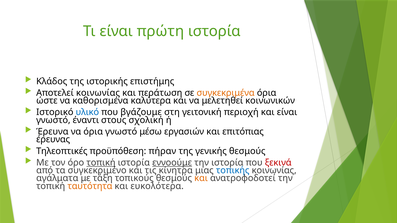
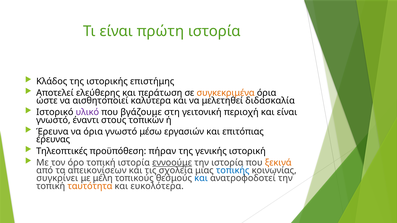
Αποτελεί κοινωνίας: κοινωνίας -> ελεύθερης
καθορισμένα: καθορισμένα -> αισθητοποιεί
κοινωνικών: κοινωνικών -> διδασκαλία
υλικό colour: blue -> purple
σχολική: σχολική -> τοπικών
γενικής θεσμούς: θεσμούς -> ιστορική
τοπική at (101, 163) underline: present -> none
ξεκινά colour: red -> orange
συγκεκριμένο: συγκεκριμένο -> απεικονίσεων
κίνητρα: κίνητρα -> σχολεία
αγάλματα: αγάλματα -> συγκρίνει
τάξη: τάξη -> μέλη
και at (201, 178) colour: orange -> blue
